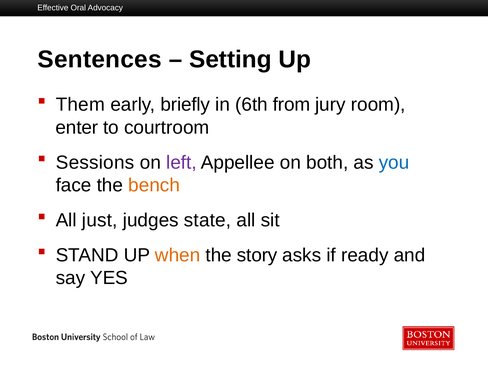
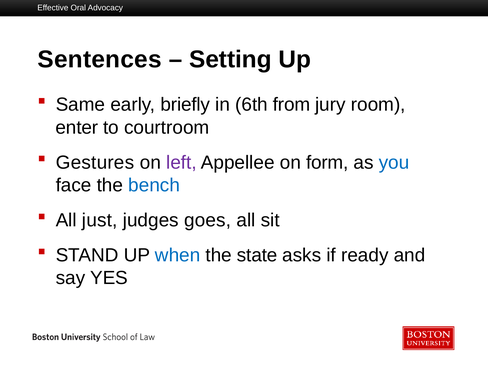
Them: Them -> Same
Sessions: Sessions -> Gestures
both: both -> form
bench colour: orange -> blue
judges state: state -> goes
when colour: orange -> blue
story: story -> state
